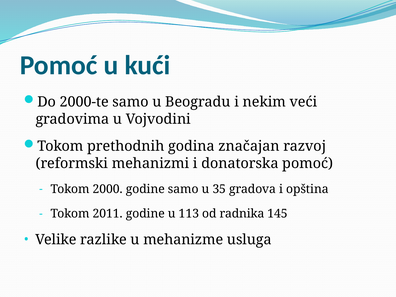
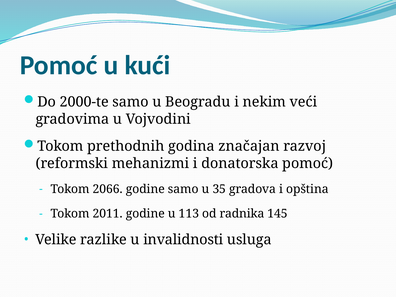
2000: 2000 -> 2066
mehanizme: mehanizme -> invalidnosti
